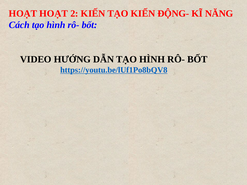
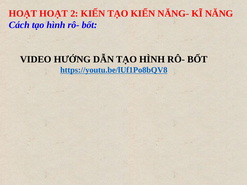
ĐỘNG-: ĐỘNG- -> NĂNG-
